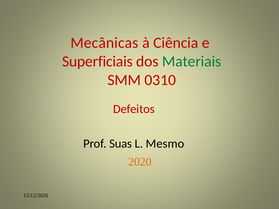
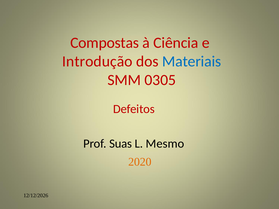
Mecânicas: Mecânicas -> Compostas
Superficiais: Superficiais -> Introdução
Materiais colour: green -> blue
0310: 0310 -> 0305
